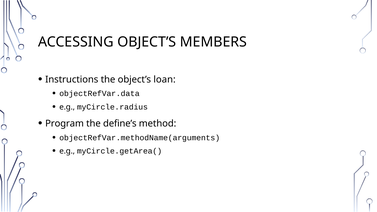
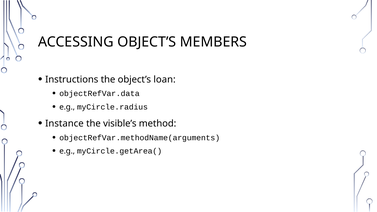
Program: Program -> Instance
define’s: define’s -> visible’s
